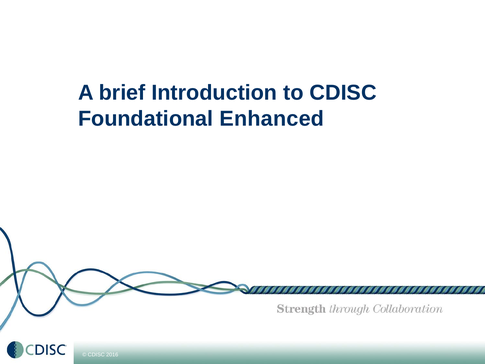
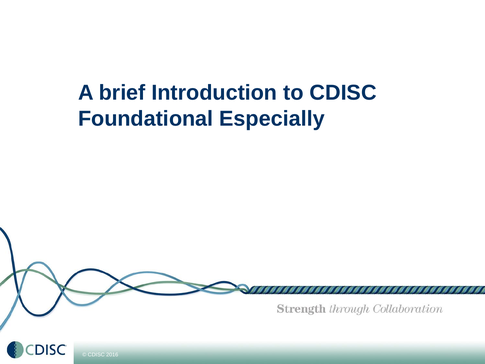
Enhanced: Enhanced -> Especially
